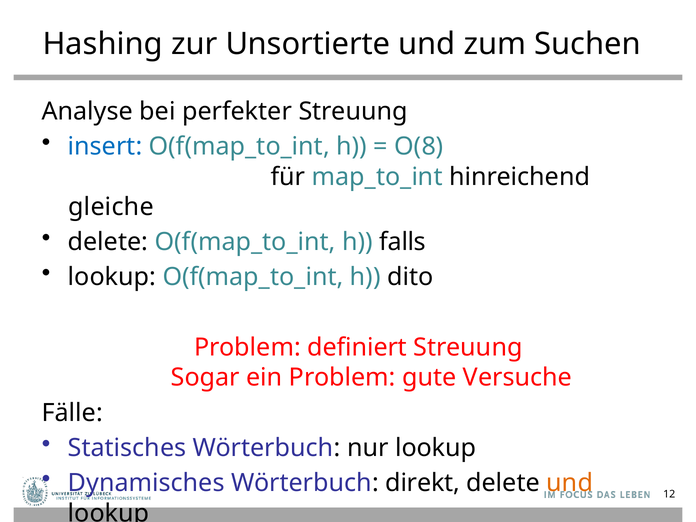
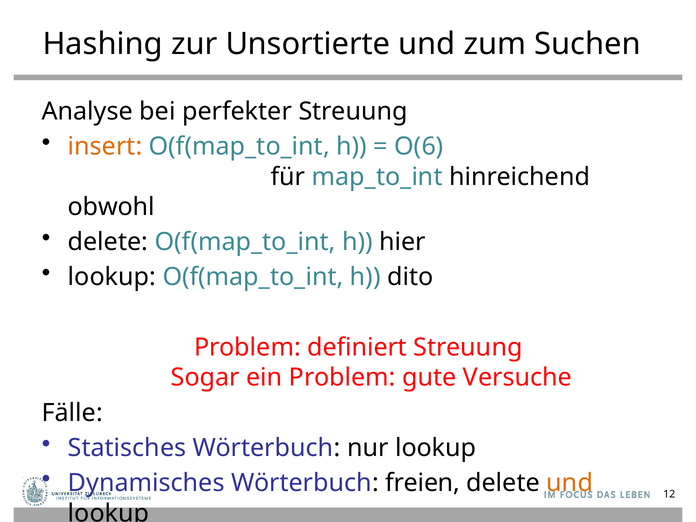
insert colour: blue -> orange
O(8: O(8 -> O(6
gleiche: gleiche -> obwohl
falls: falls -> hier
direkt: direkt -> freien
